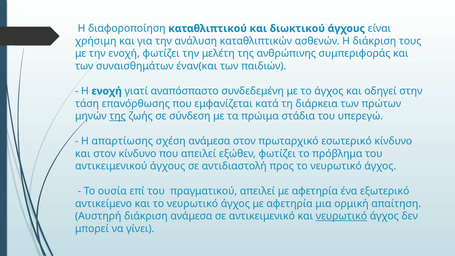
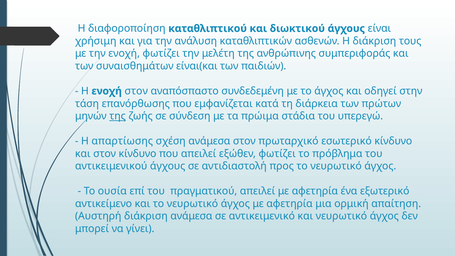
έναν(και: έναν(και -> είναι(και
ενοχή γιατί: γιατί -> στον
νευρωτικό at (341, 216) underline: present -> none
